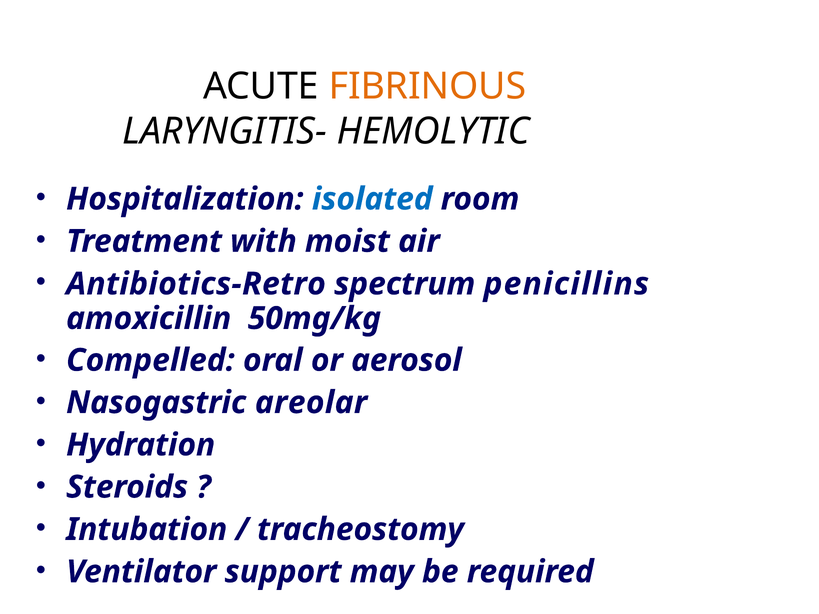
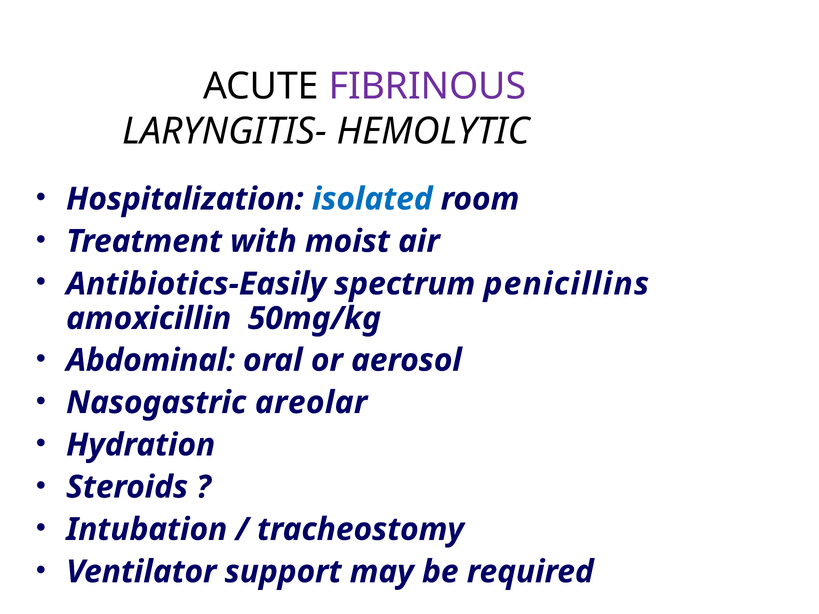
FIBRINOUS colour: orange -> purple
Antibiotics-Retro: Antibiotics-Retro -> Antibiotics-Easily
Compelled: Compelled -> Abdominal
